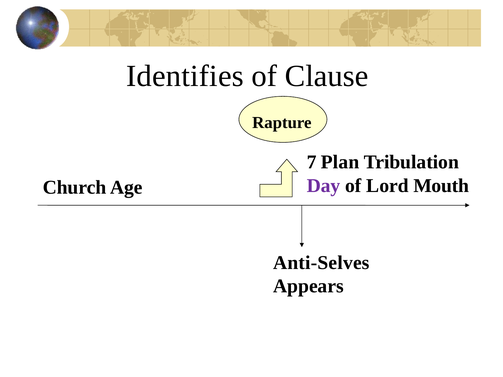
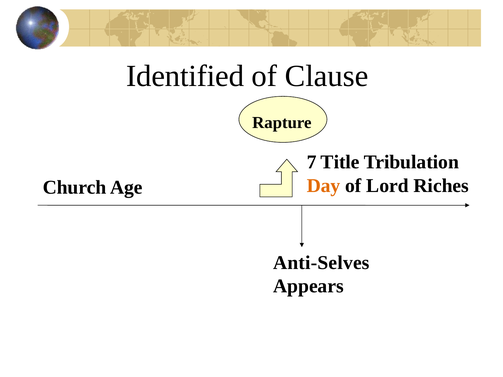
Identifies: Identifies -> Identified
Plan: Plan -> Title
Day colour: purple -> orange
Mouth: Mouth -> Riches
